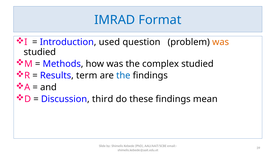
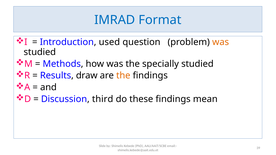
complex: complex -> specially
term: term -> draw
the at (123, 76) colour: blue -> orange
